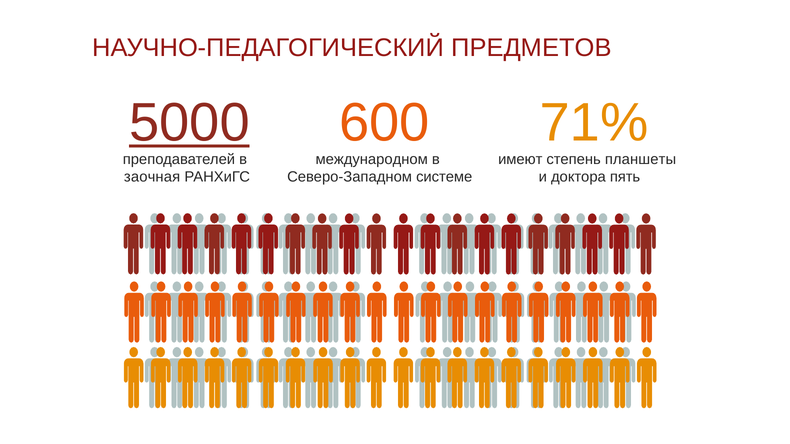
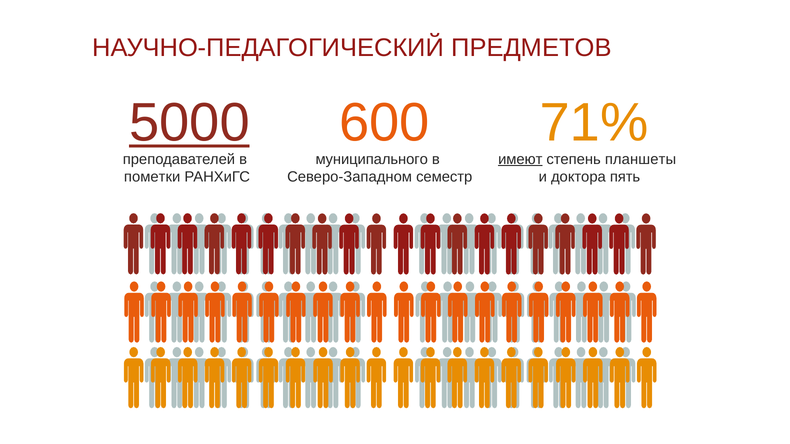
международном: международном -> муниципального
имеют underline: none -> present
заочная: заочная -> пометки
системе: системе -> семестр
